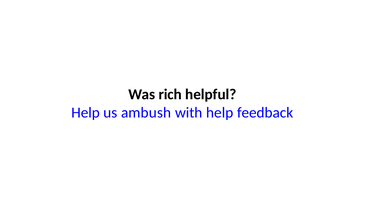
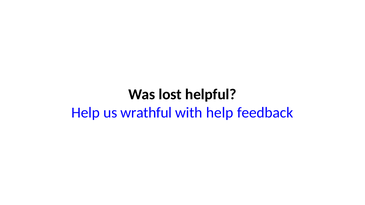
rich: rich -> lost
ambush: ambush -> wrathful
